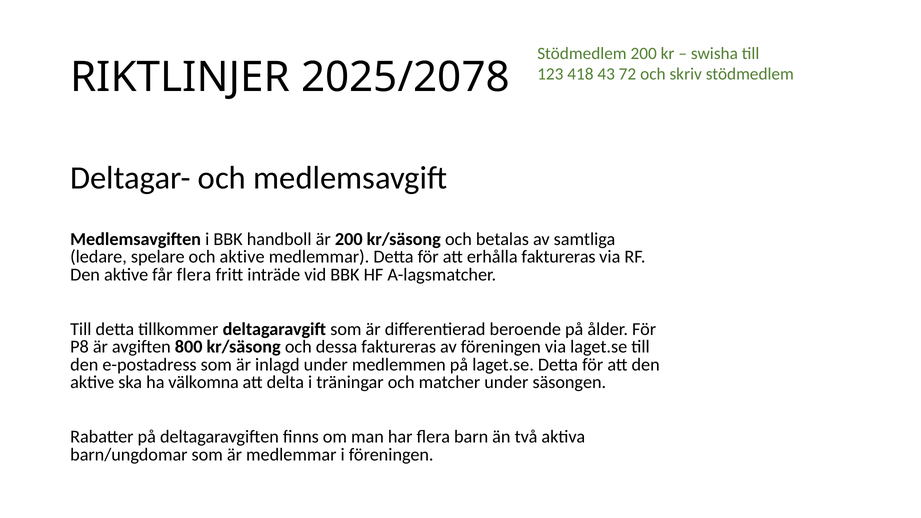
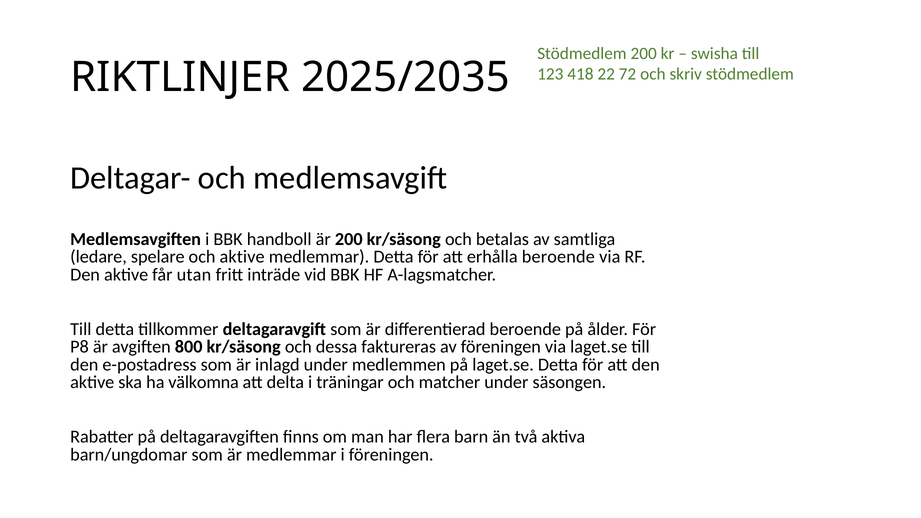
2025/2078: 2025/2078 -> 2025/2035
43: 43 -> 22
erhålla faktureras: faktureras -> beroende
får flera: flera -> utan
